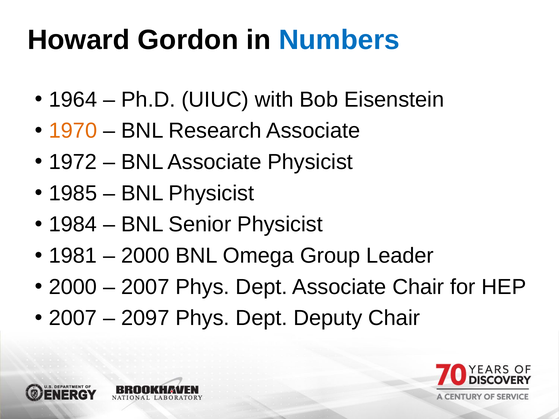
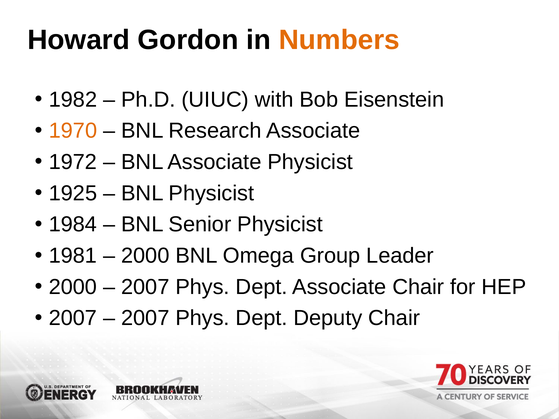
Numbers colour: blue -> orange
1964: 1964 -> 1982
1985: 1985 -> 1925
2097 at (145, 318): 2097 -> 2007
